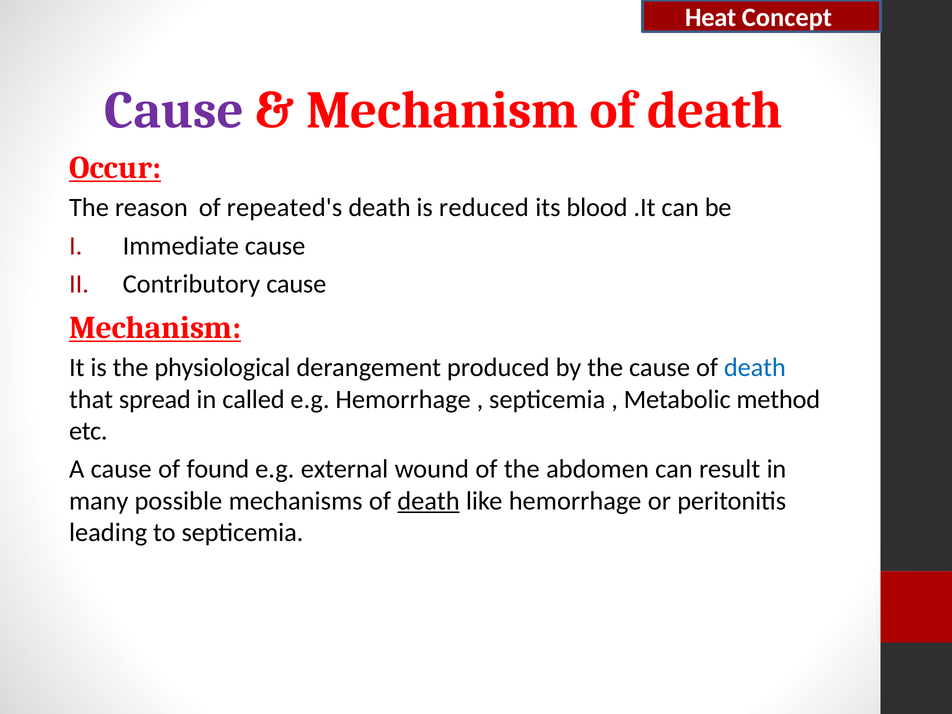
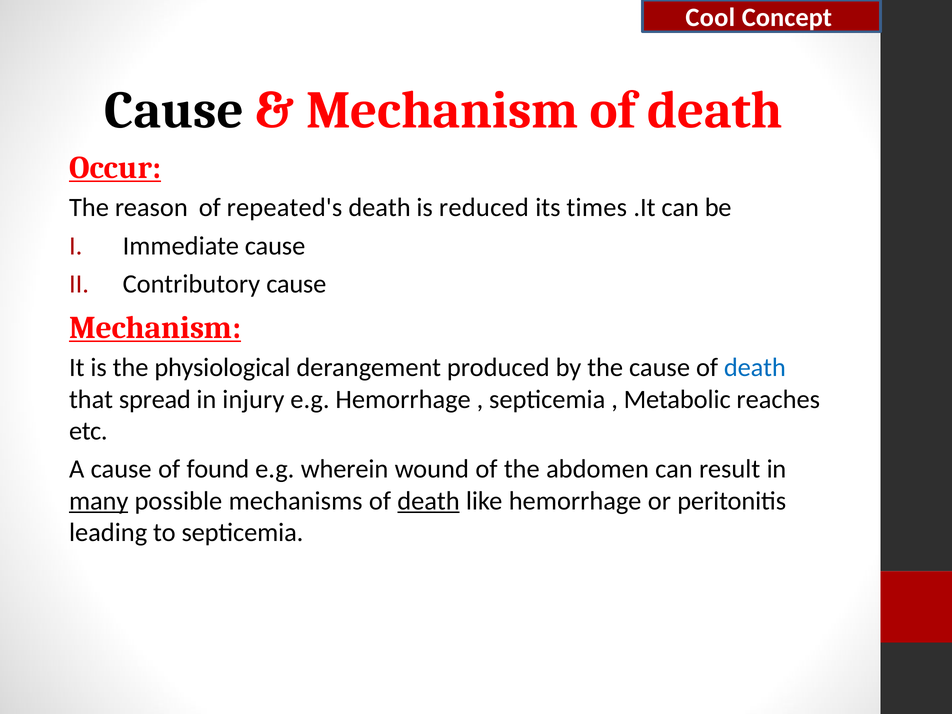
Heat: Heat -> Cool
Cause at (174, 110) colour: purple -> black
blood: blood -> times
called: called -> injury
method: method -> reaches
external: external -> wherein
many underline: none -> present
